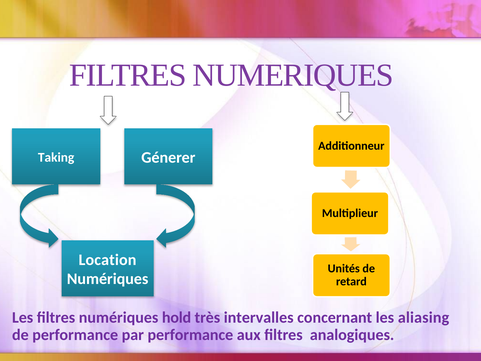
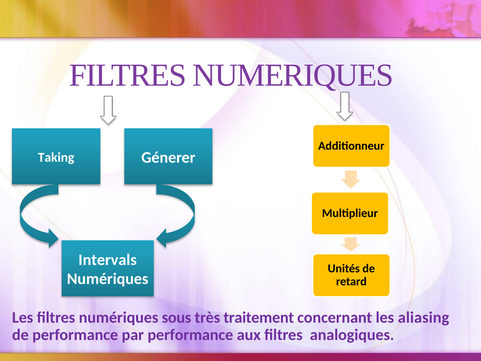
Location: Location -> Intervals
hold: hold -> sous
intervalles: intervalles -> traitement
